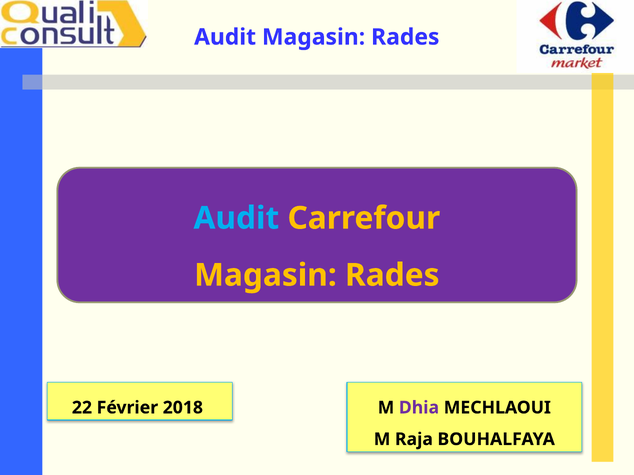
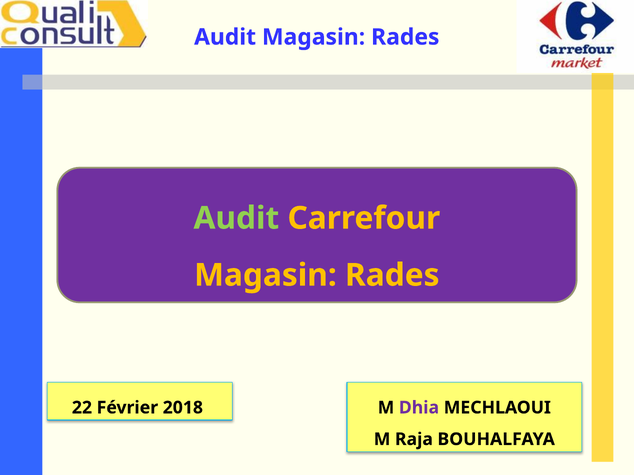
Audit at (236, 218) colour: light blue -> light green
